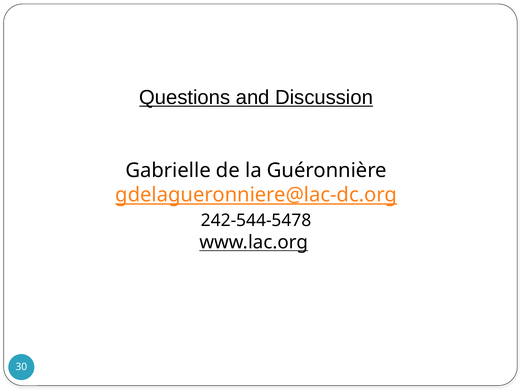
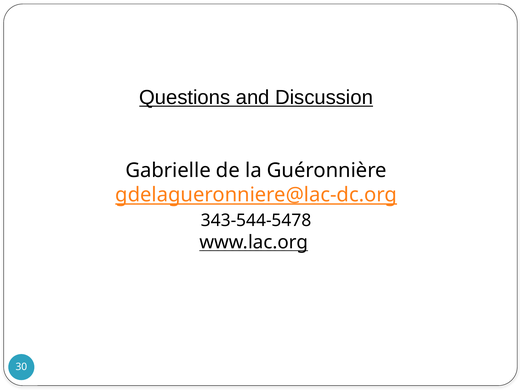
242-544-5478: 242-544-5478 -> 343-544-5478
